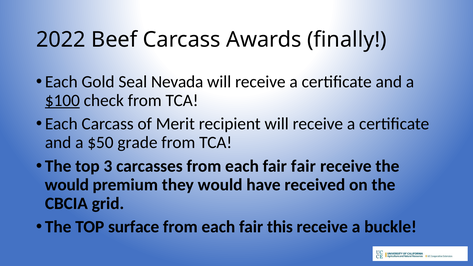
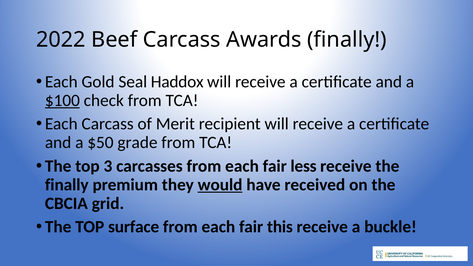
Nevada: Nevada -> Haddox
fair fair: fair -> less
would at (67, 185): would -> finally
would at (220, 185) underline: none -> present
